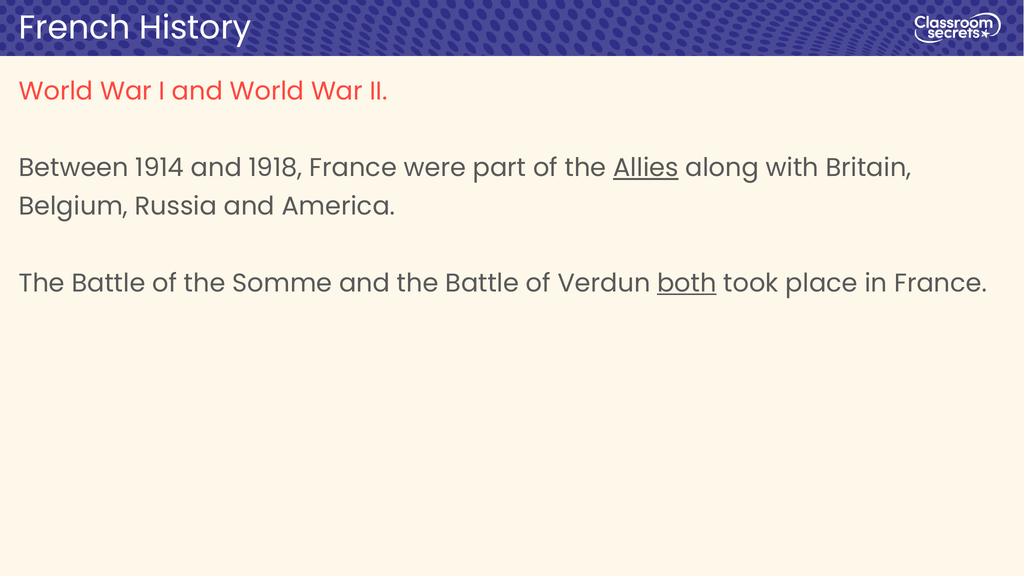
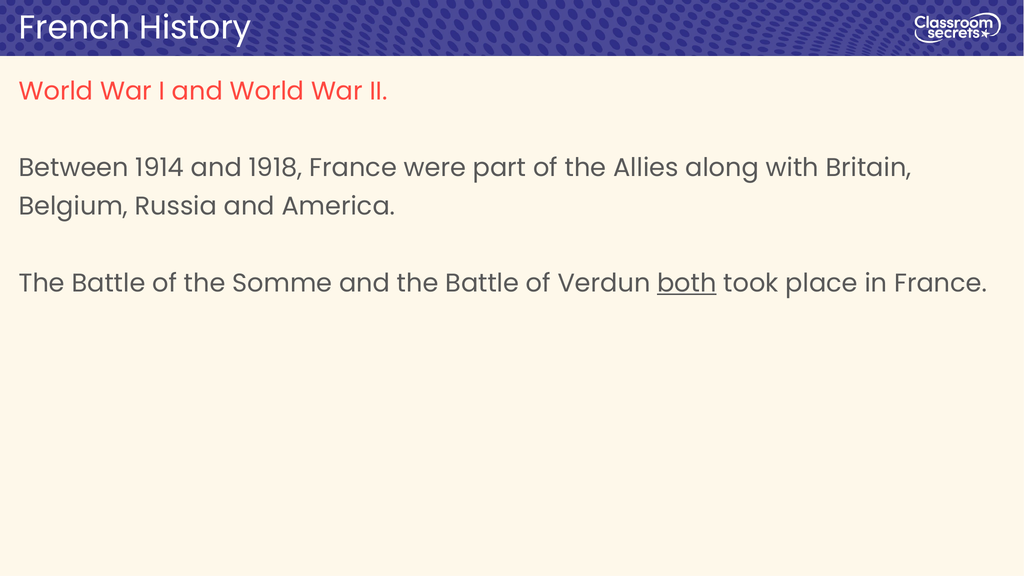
Allies underline: present -> none
